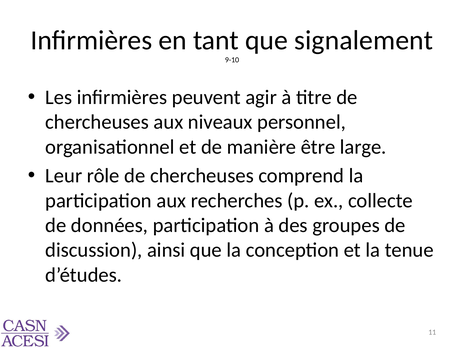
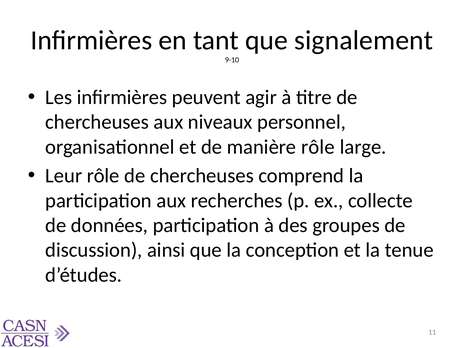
manière être: être -> rôle
